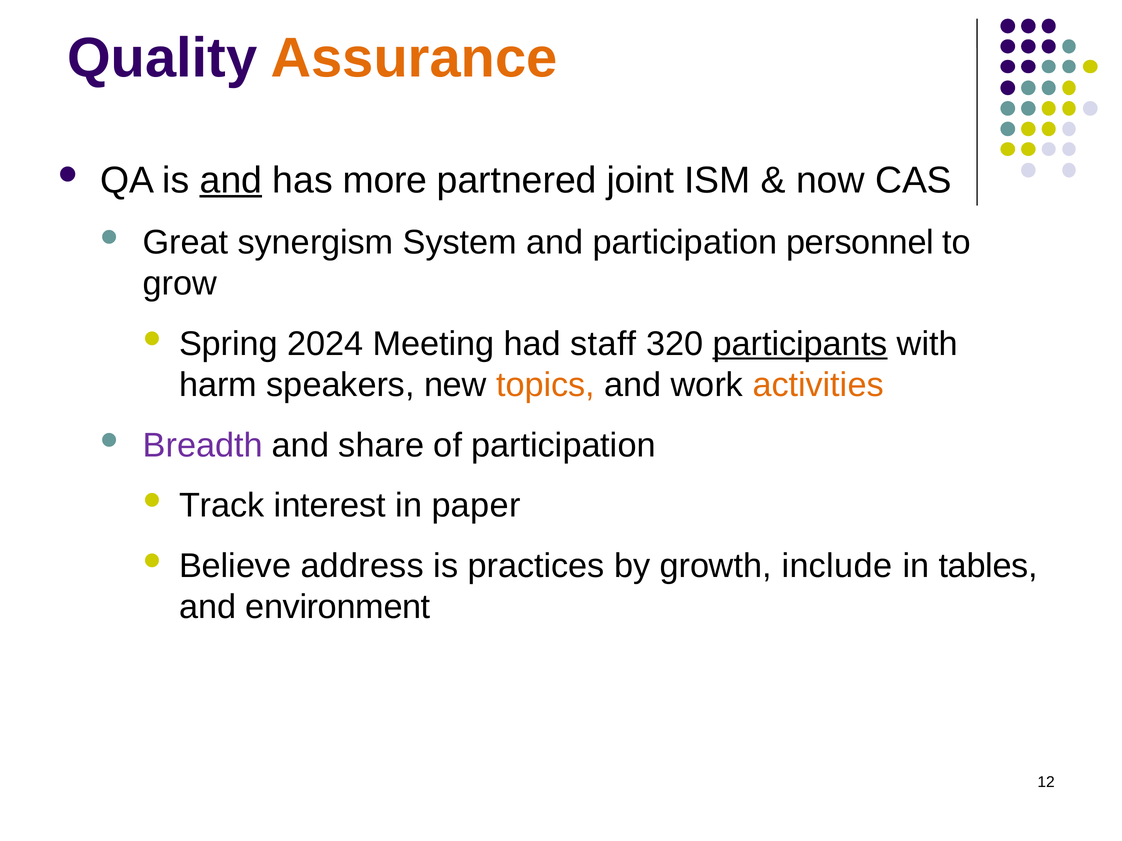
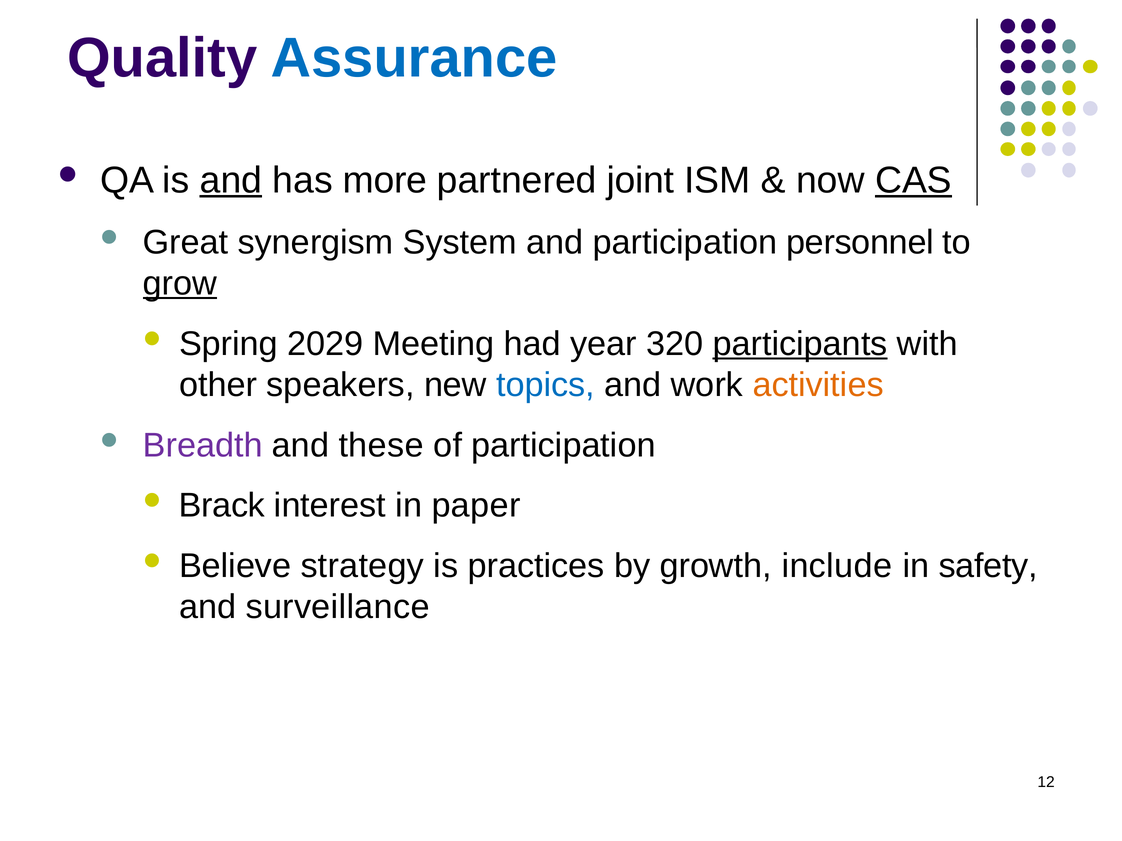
Assurance colour: orange -> blue
CAS underline: none -> present
grow underline: none -> present
2024: 2024 -> 2029
staff: staff -> year
harm: harm -> other
topics colour: orange -> blue
share: share -> these
Track: Track -> Brack
address: address -> strategy
tables: tables -> safety
environment: environment -> surveillance
